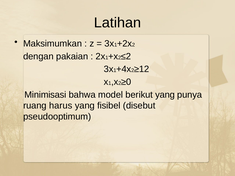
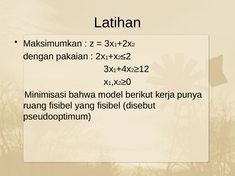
berikut yang: yang -> kerja
ruang harus: harus -> fisibel
